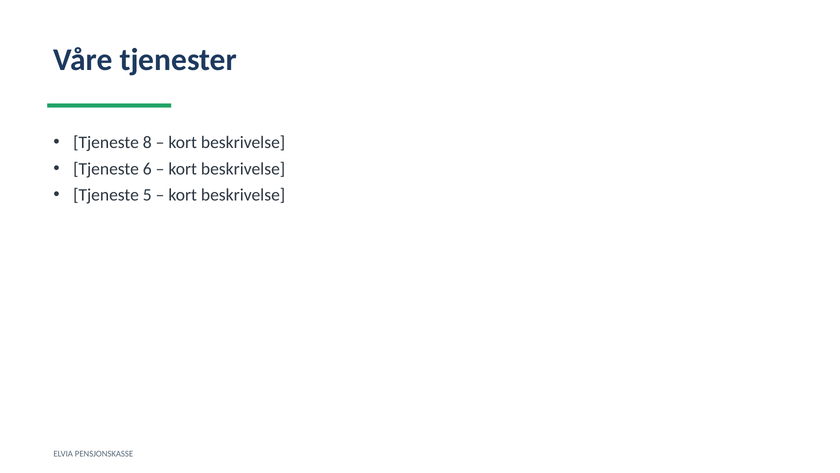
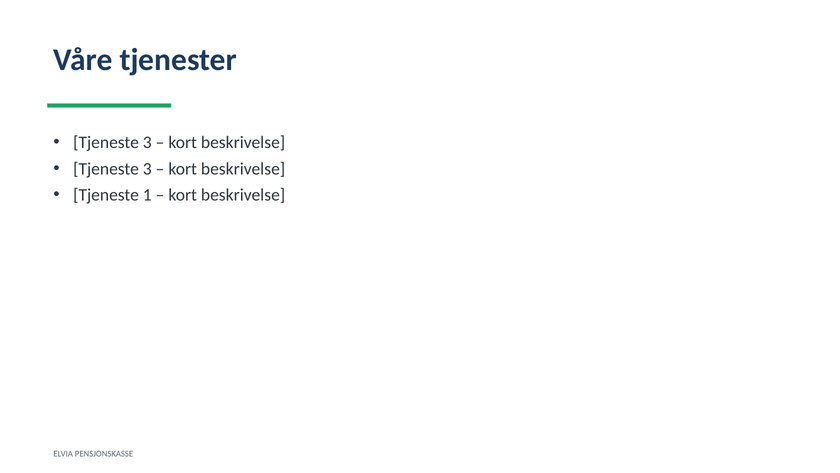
8 at (147, 142): 8 -> 3
6 at (147, 169): 6 -> 3
5: 5 -> 1
